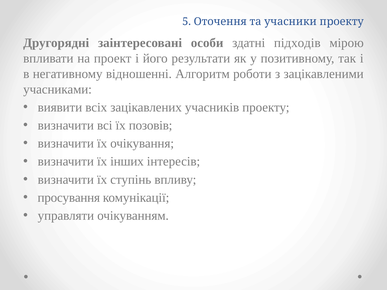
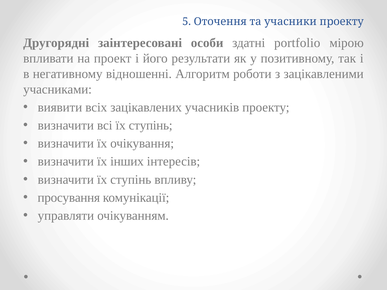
підходів: підходів -> portfolio
всі їх позовів: позовів -> ступінь
